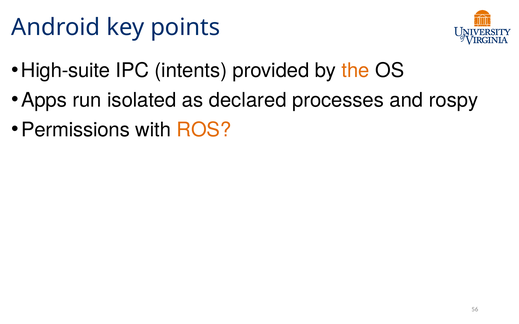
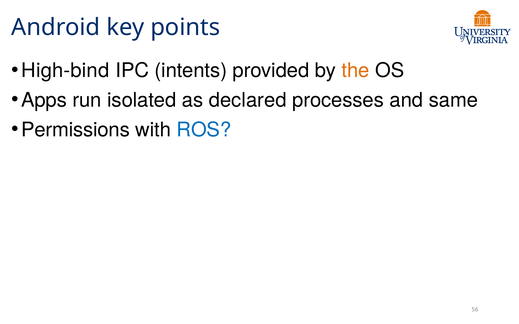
High-suite: High-suite -> High-bind
rospy: rospy -> same
ROS colour: orange -> blue
